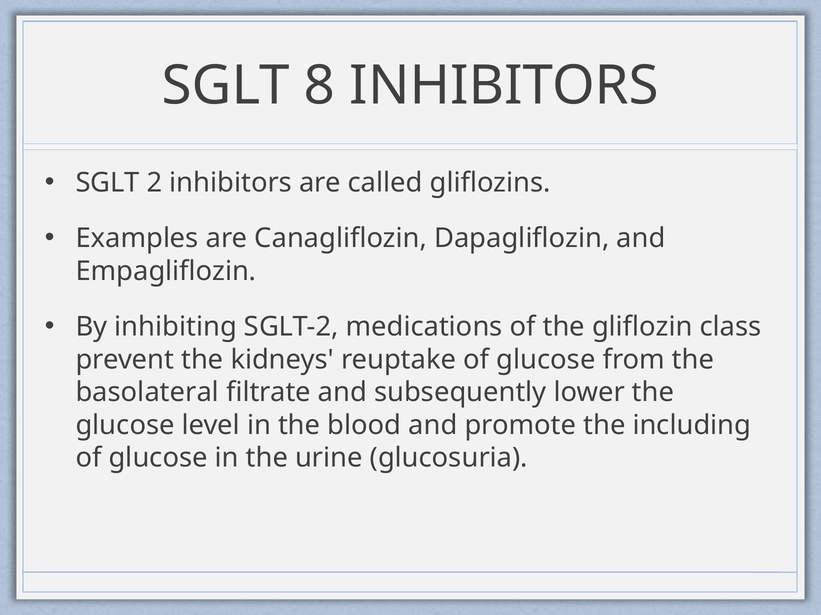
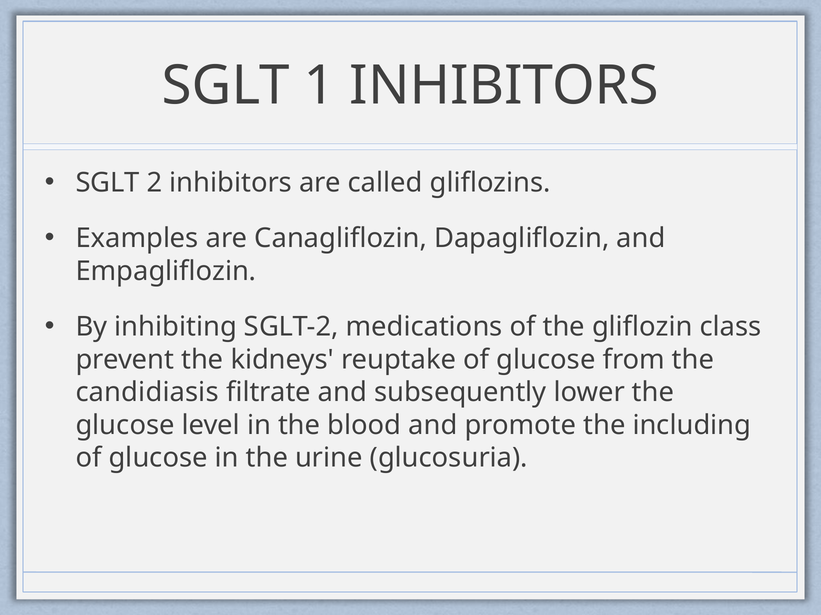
8: 8 -> 1
basolateral: basolateral -> candidiasis
